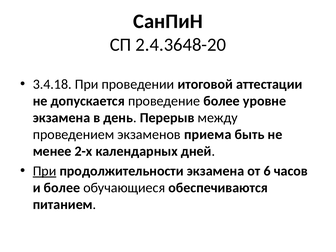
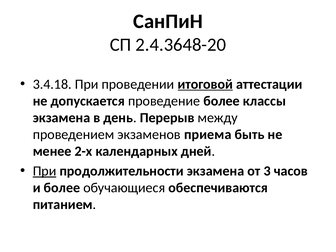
итоговой underline: none -> present
уровне: уровне -> классы
6: 6 -> 3
